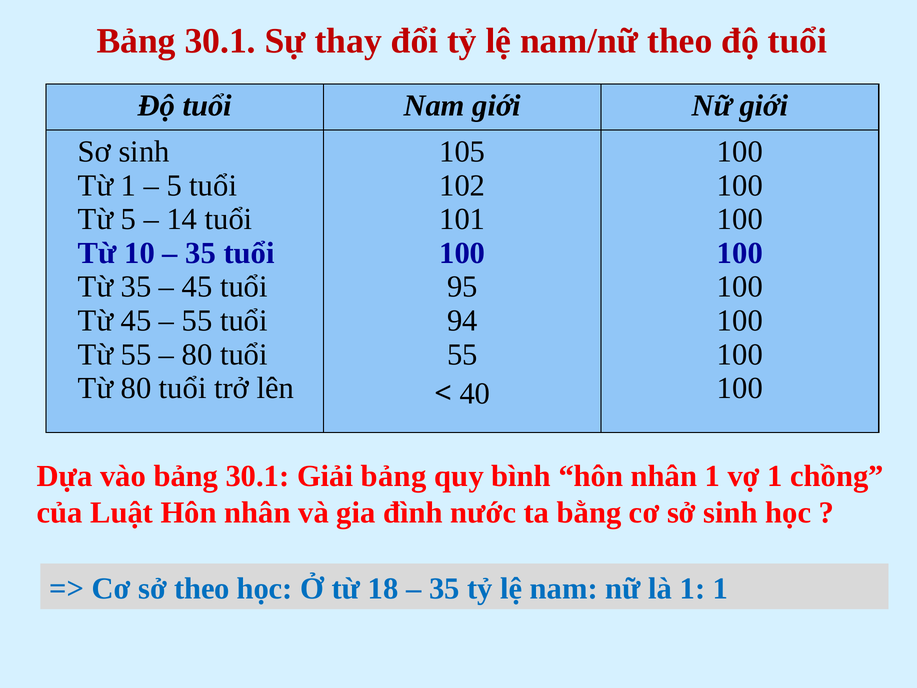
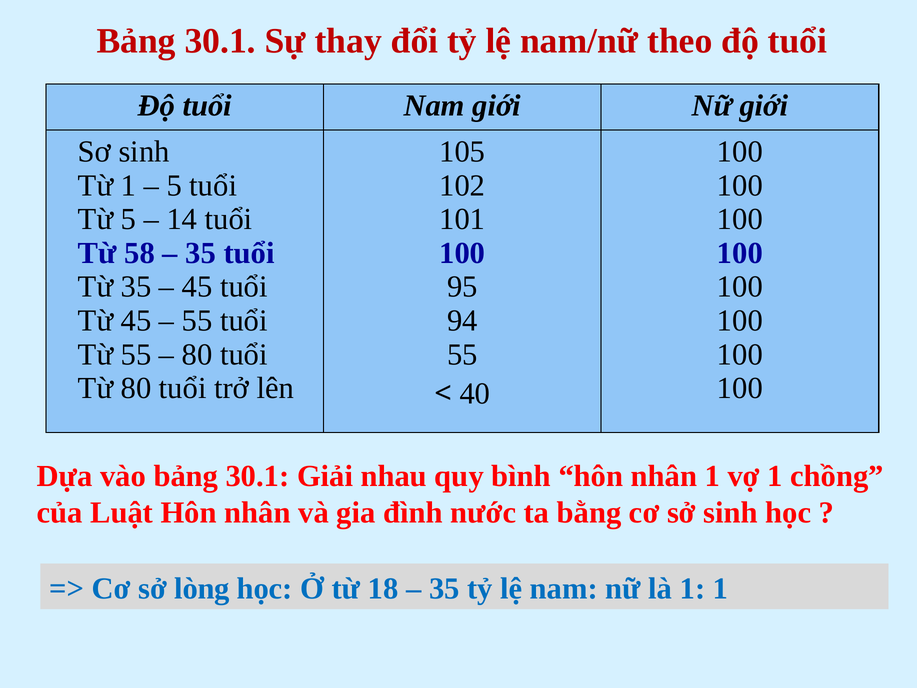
10: 10 -> 58
Giải bảng: bảng -> nhau
sở theo: theo -> lòng
